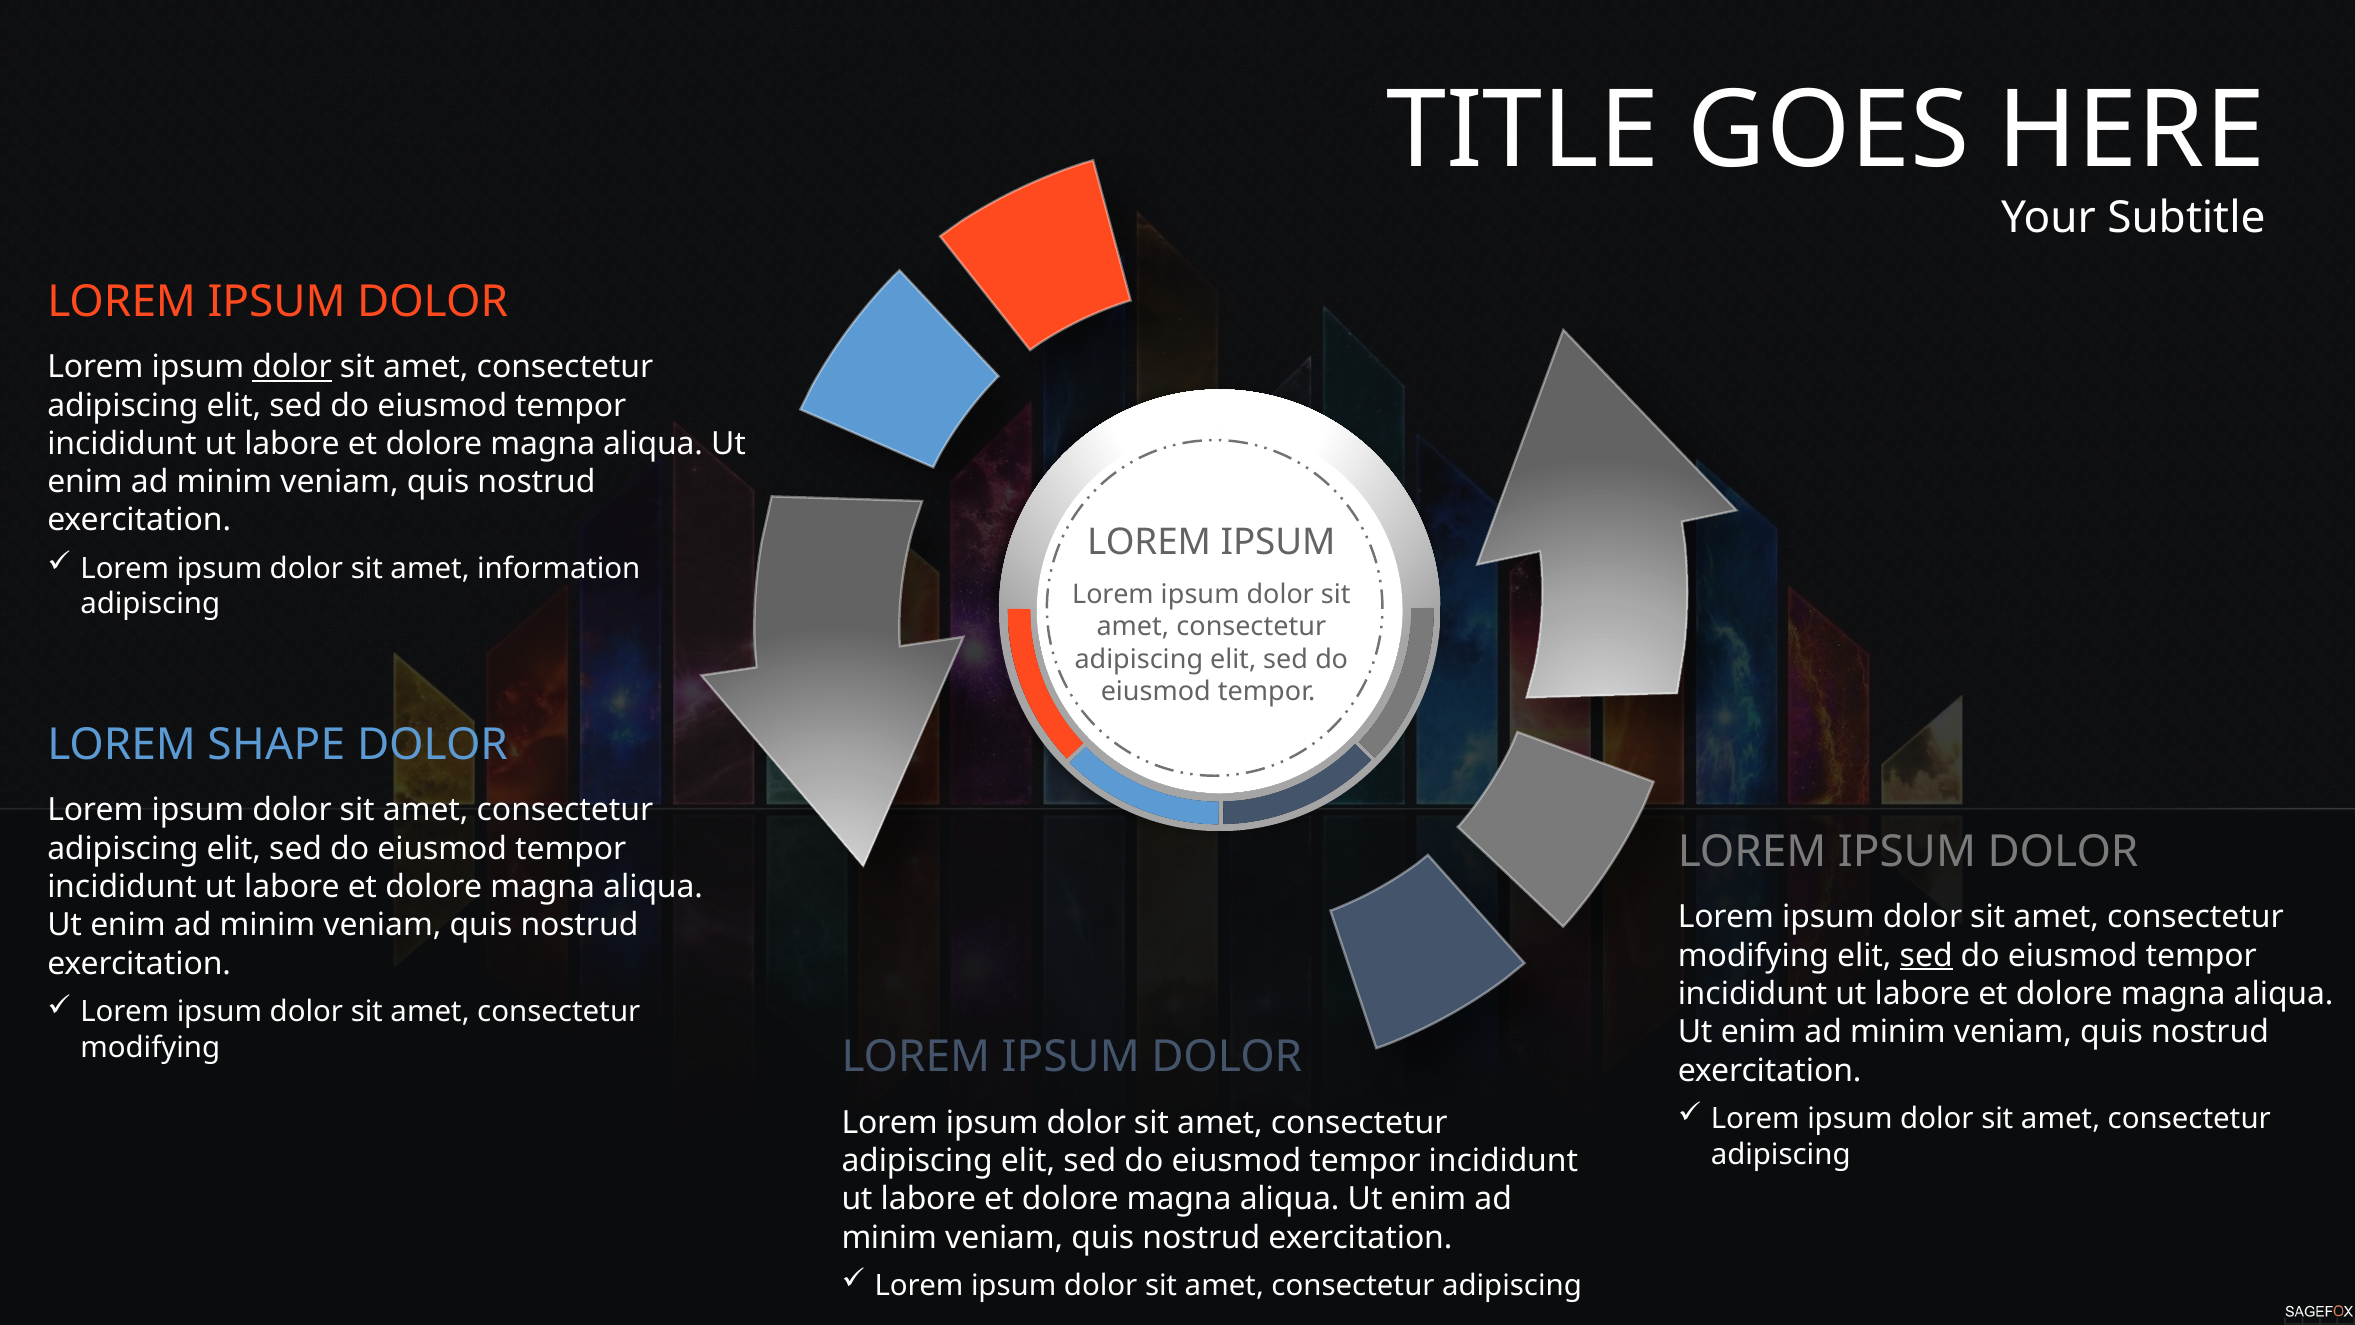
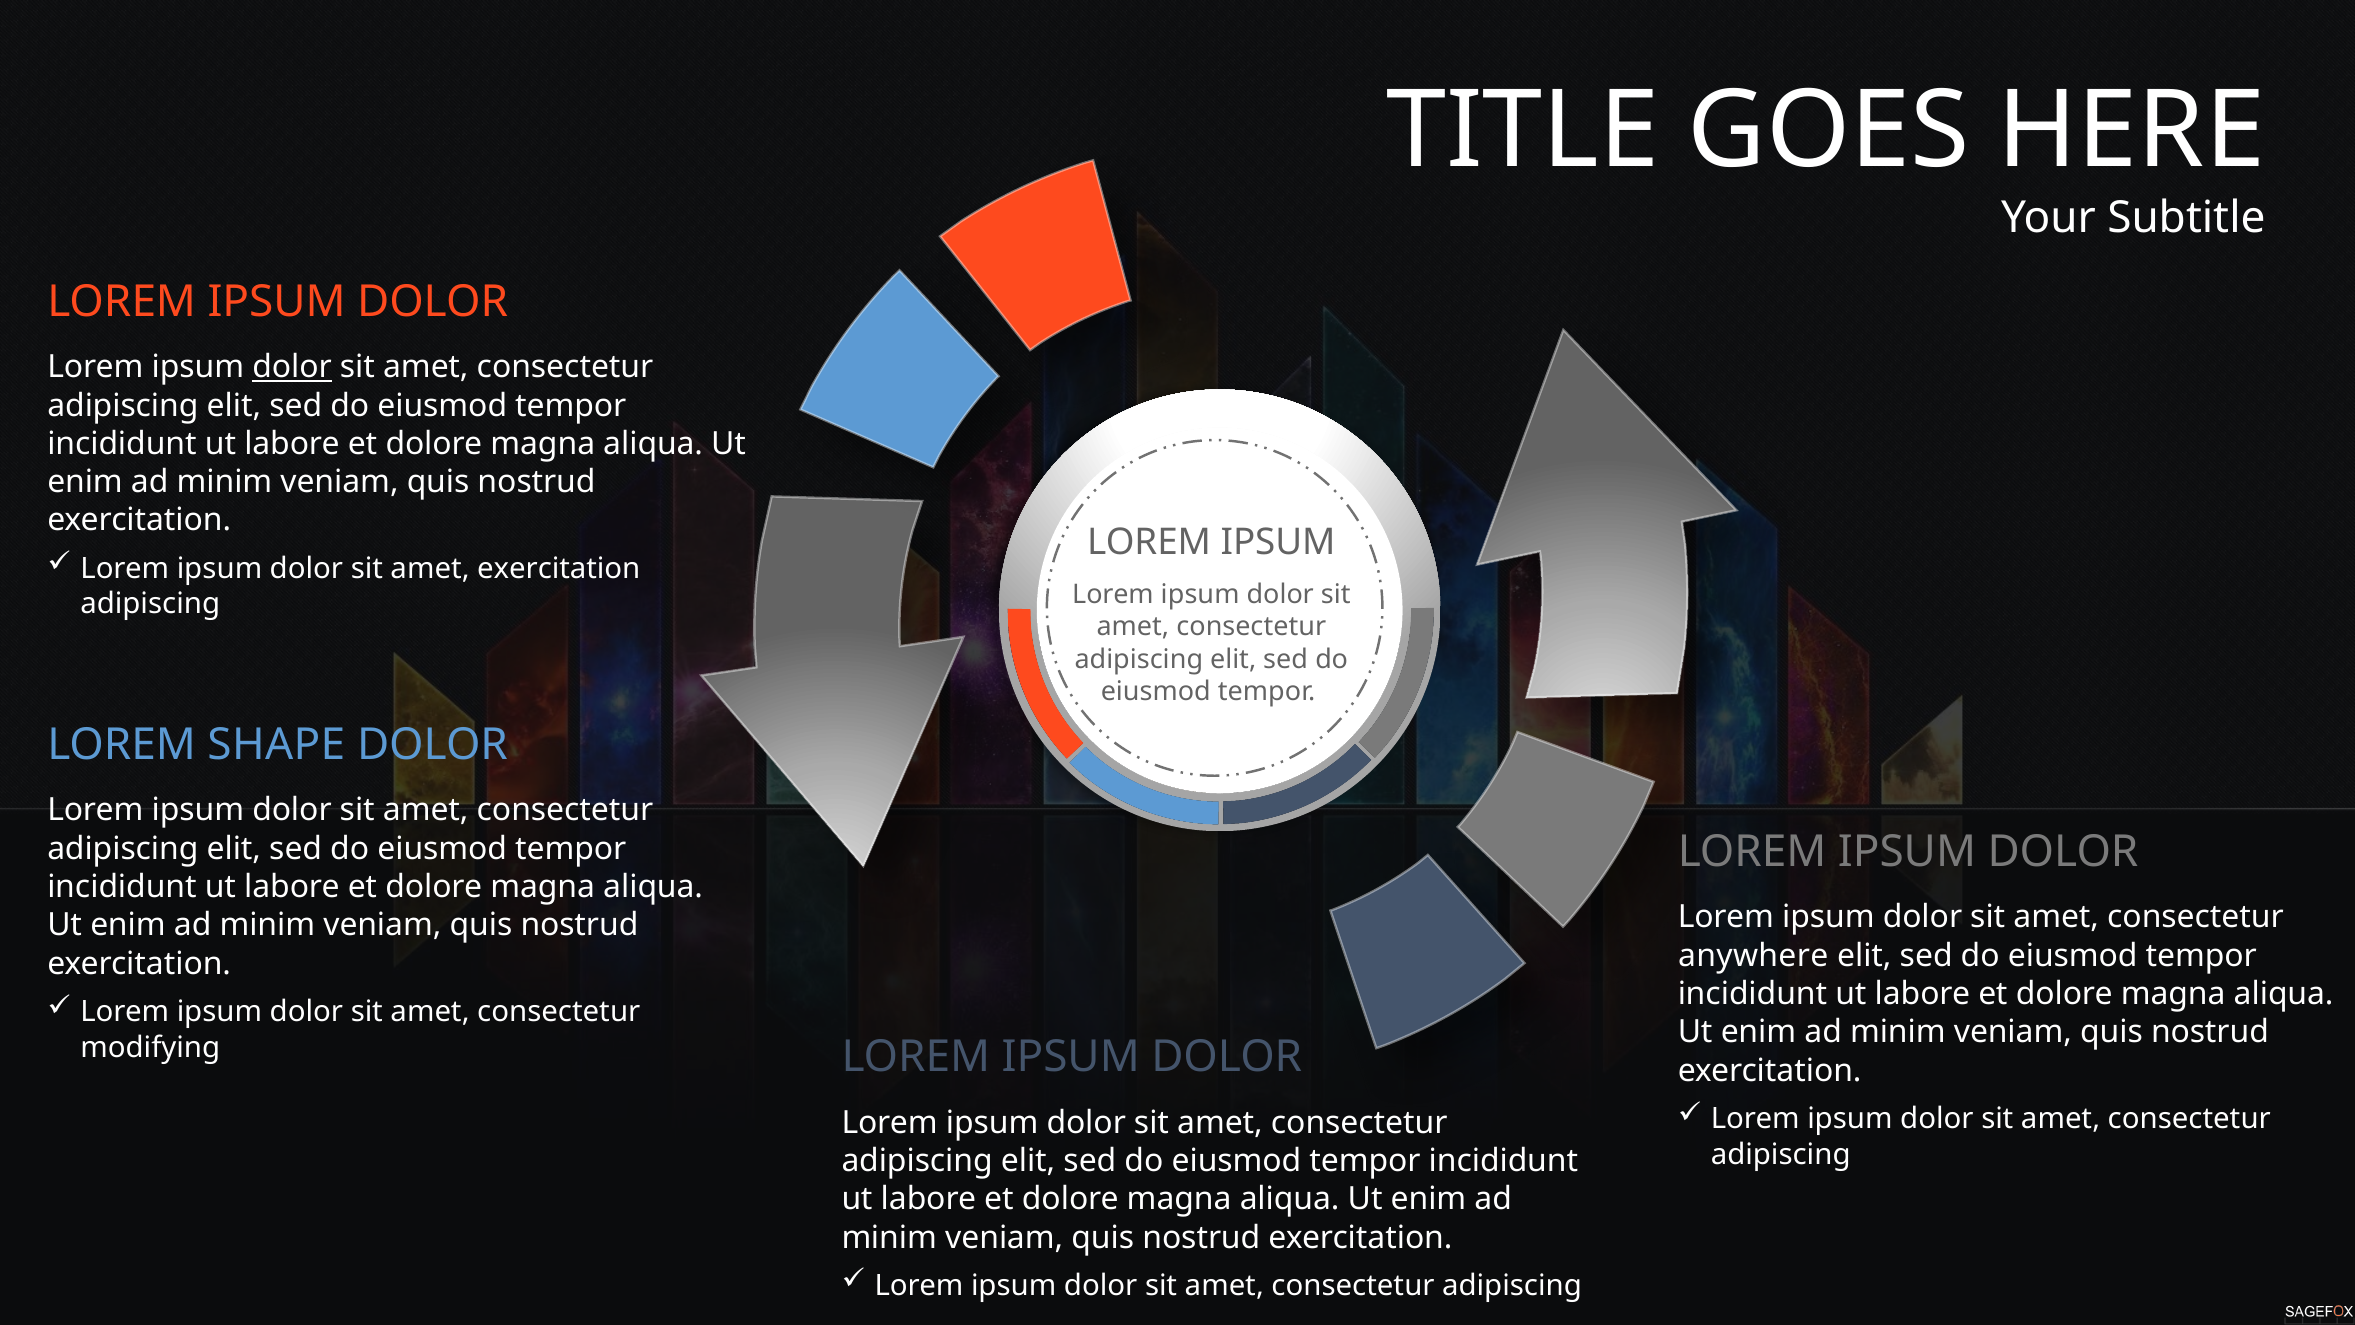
amet information: information -> exercitation
modifying at (1753, 955): modifying -> anywhere
sed at (1926, 955) underline: present -> none
